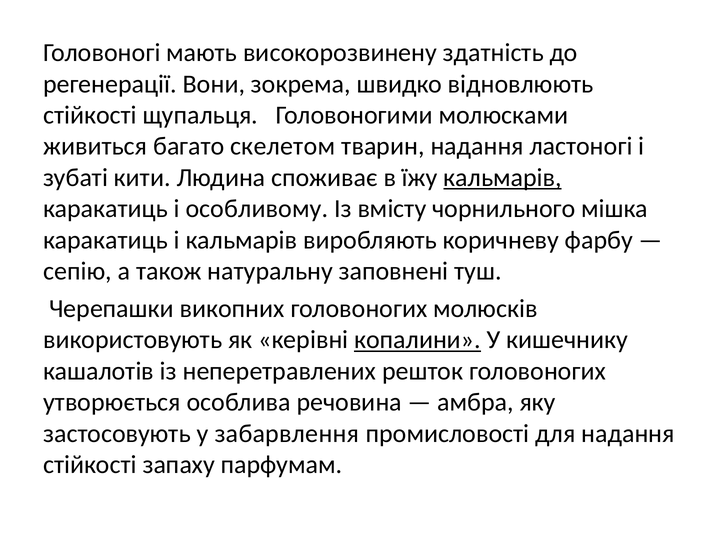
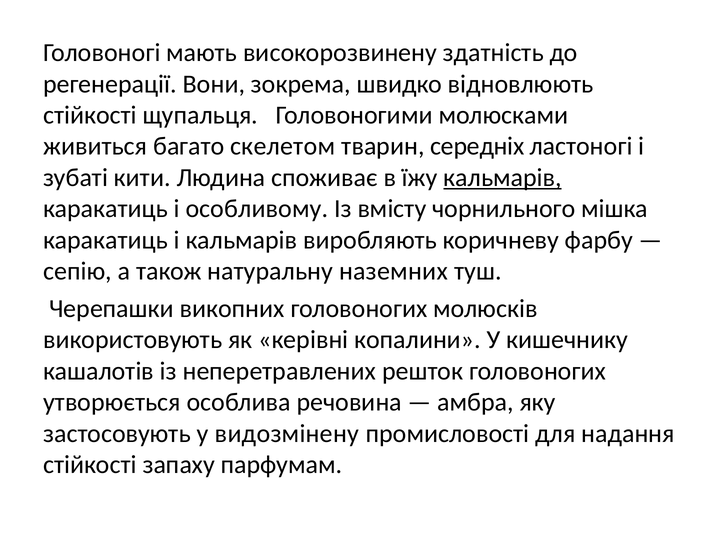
тварин надання: надання -> середніх
заповнені: заповнені -> наземних
копалини underline: present -> none
забарвлення: забарвлення -> видозмінену
